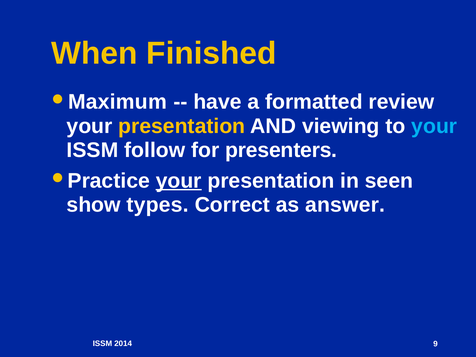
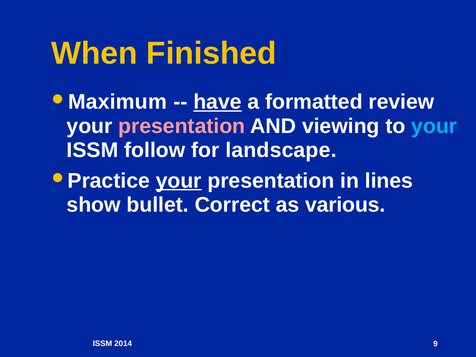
have underline: none -> present
presentation at (182, 126) colour: yellow -> pink
presenters: presenters -> landscape
seen: seen -> lines
types: types -> bullet
answer: answer -> various
